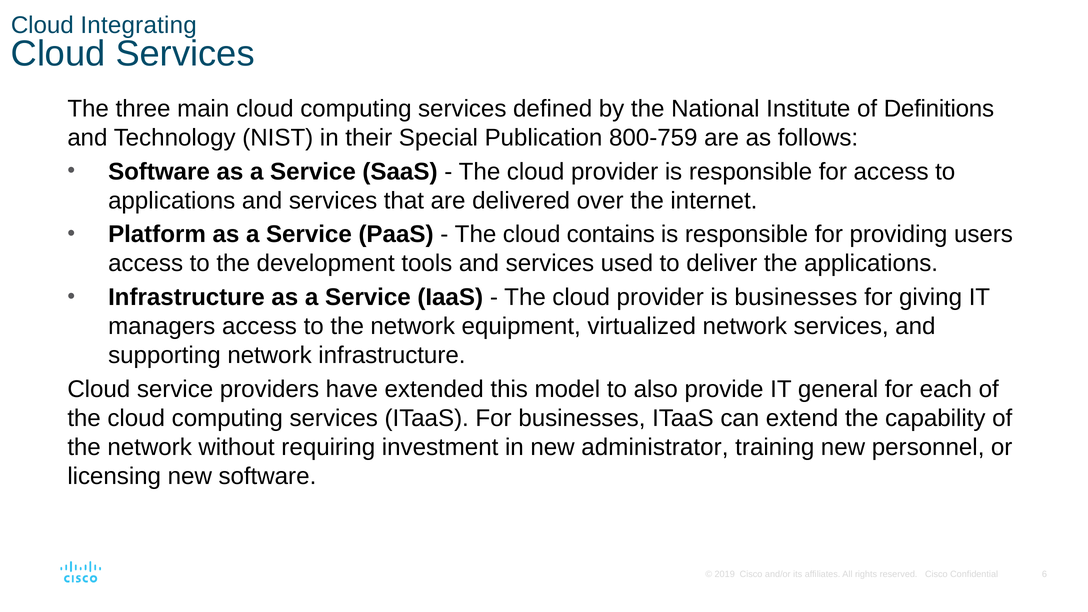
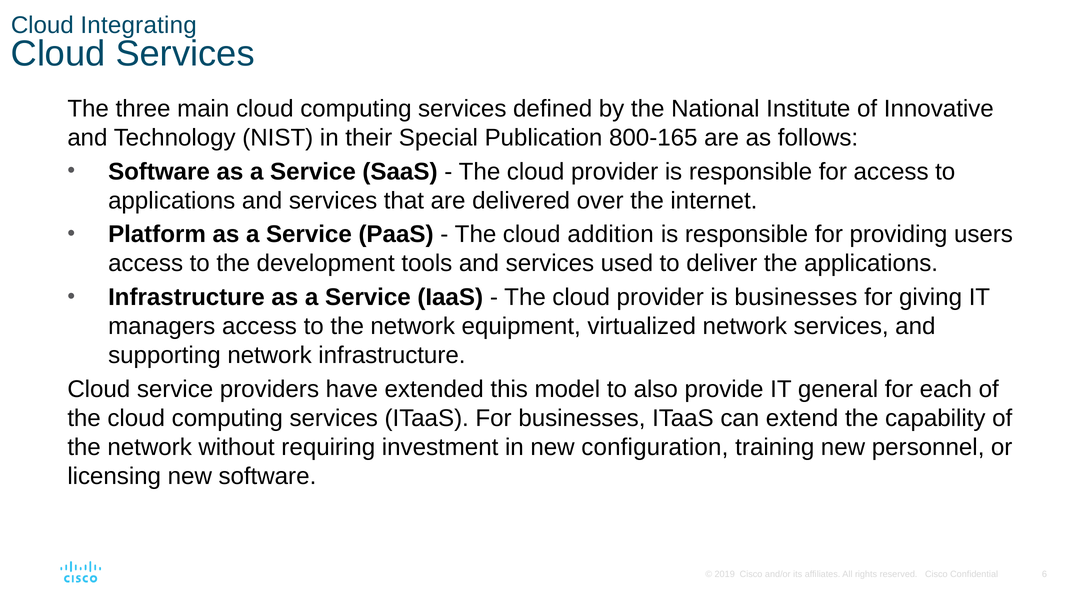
Definitions: Definitions -> Innovative
800-759: 800-759 -> 800-165
contains: contains -> addition
administrator: administrator -> configuration
